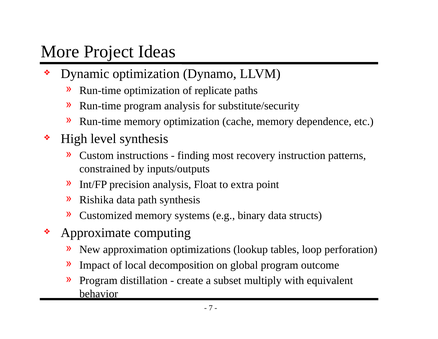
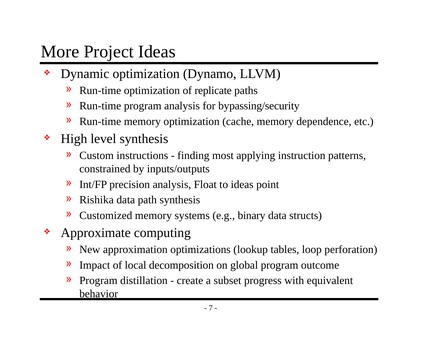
substitute/security: substitute/security -> bypassing/security
recovery: recovery -> applying
to extra: extra -> ideas
multiply: multiply -> progress
